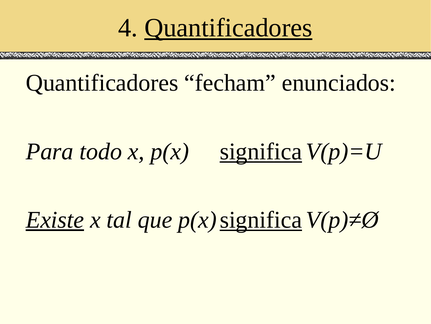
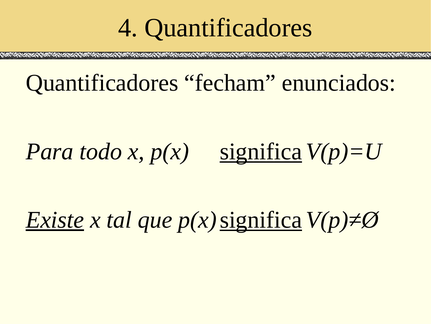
Quantificadores at (228, 28) underline: present -> none
